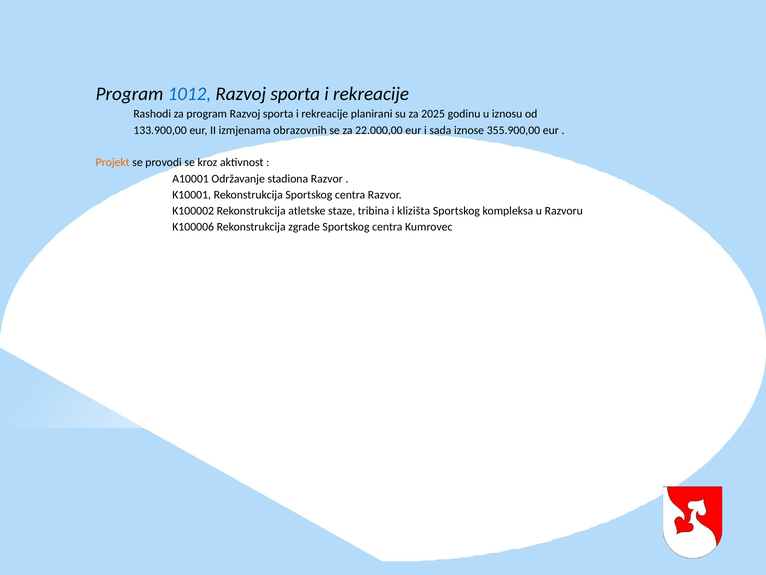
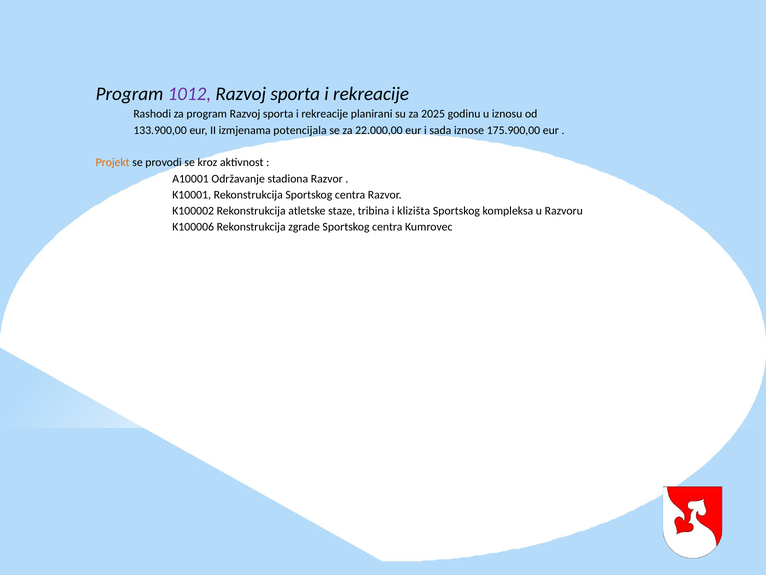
1012 colour: blue -> purple
obrazovnih: obrazovnih -> potencijala
355.900,00: 355.900,00 -> 175.900,00
